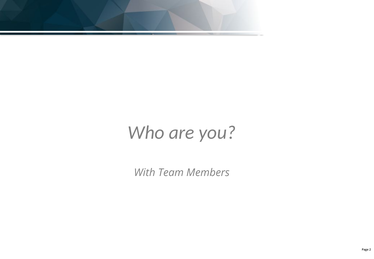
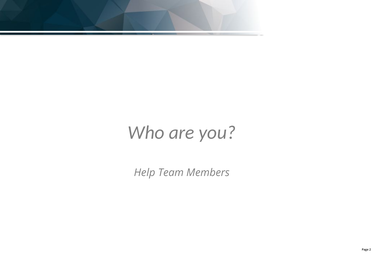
With: With -> Help
